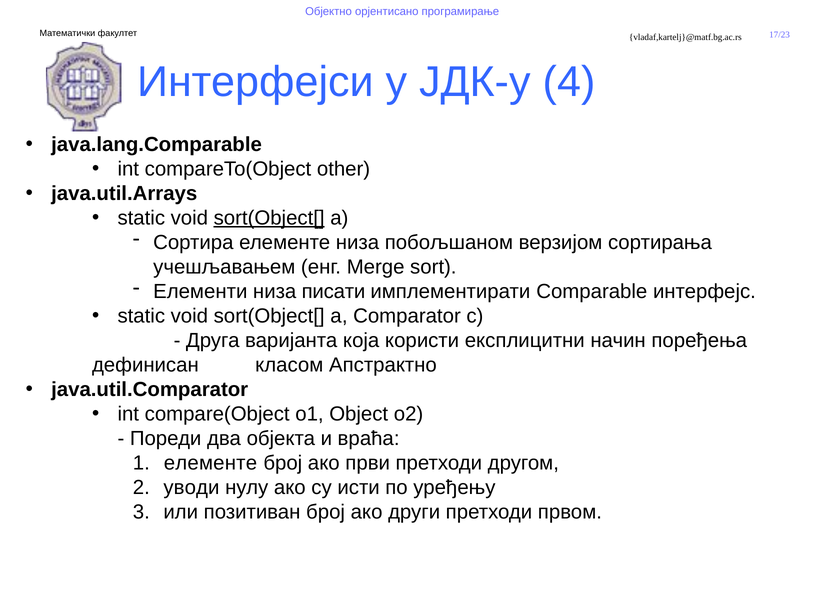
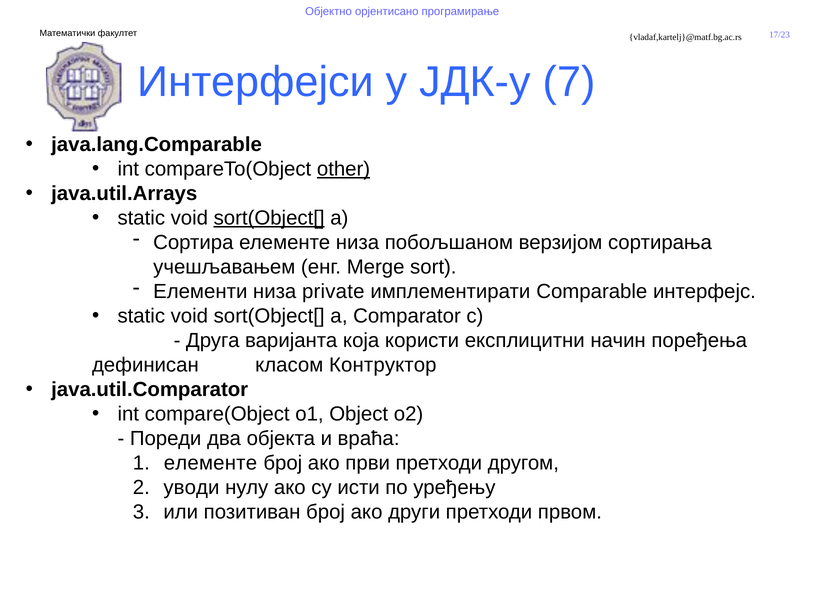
4: 4 -> 7
other underline: none -> present
писати: писати -> private
Апстрактно: Апстрактно -> Контруктор
